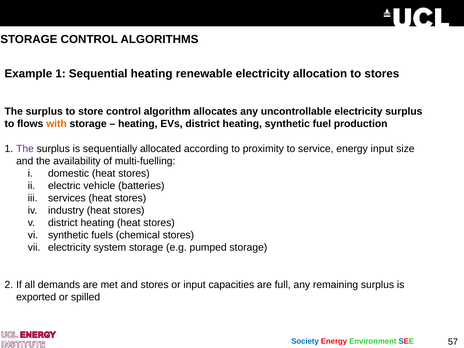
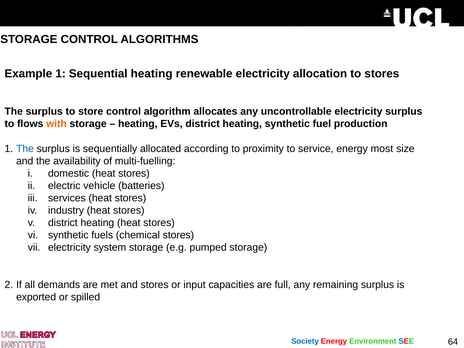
The at (25, 149) colour: purple -> blue
energy input: input -> most
57: 57 -> 64
